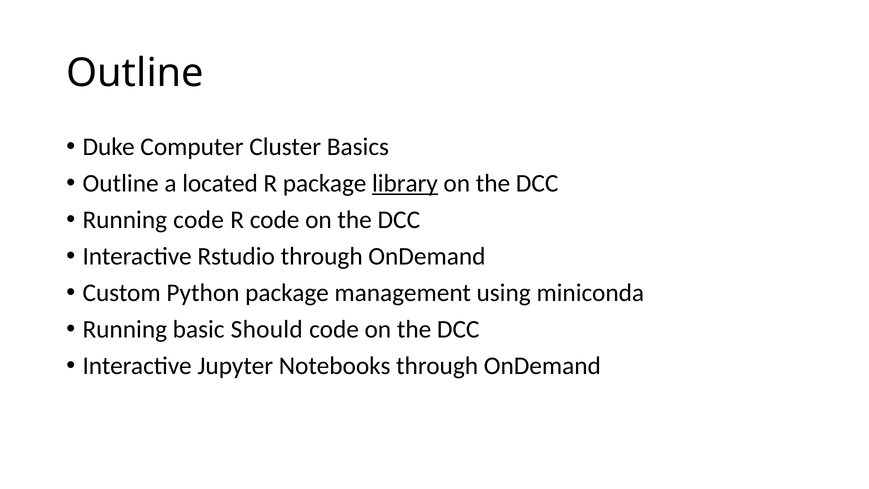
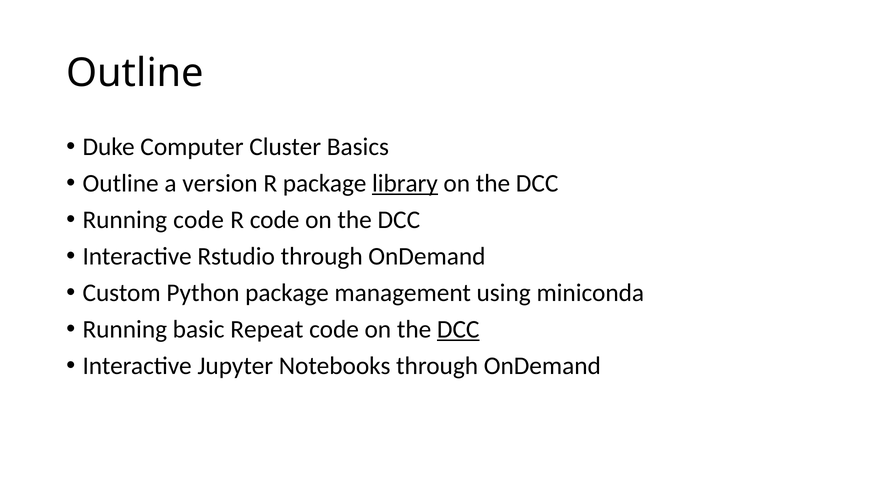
located: located -> version
Should: Should -> Repeat
DCC at (458, 329) underline: none -> present
